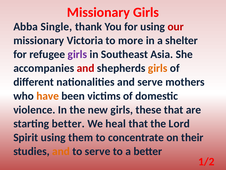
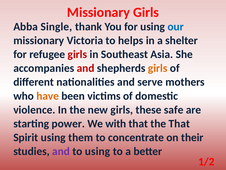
our colour: red -> blue
more: more -> helps
girls at (77, 54) colour: purple -> red
these that: that -> safe
starting better: better -> power
heal: heal -> with
the Lord: Lord -> That
and at (61, 151) colour: orange -> purple
to serve: serve -> using
